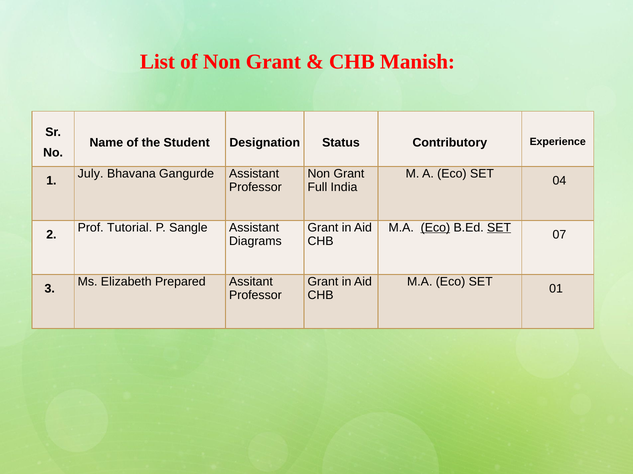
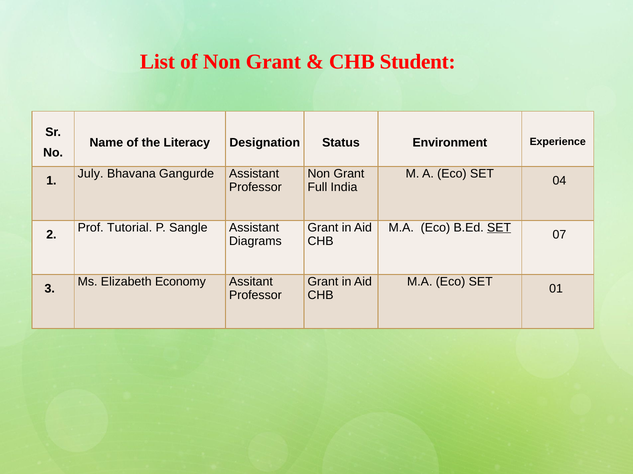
Manish: Manish -> Student
Student: Student -> Literacy
Contributory: Contributory -> Environment
Eco at (435, 228) underline: present -> none
Prepared: Prepared -> Economy
